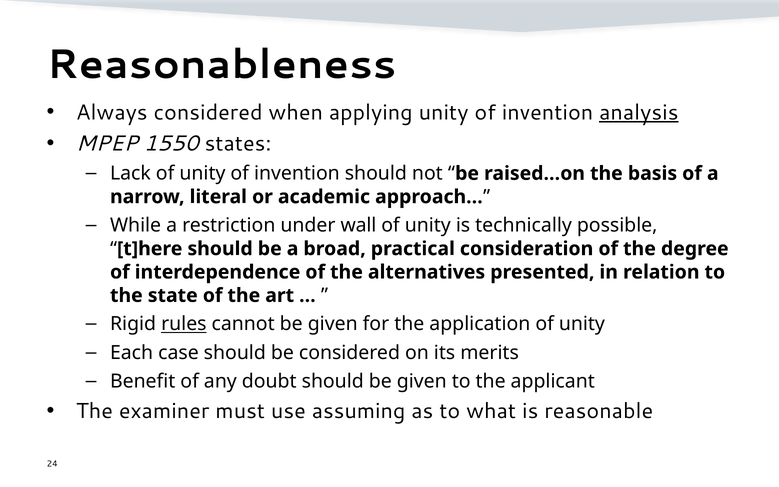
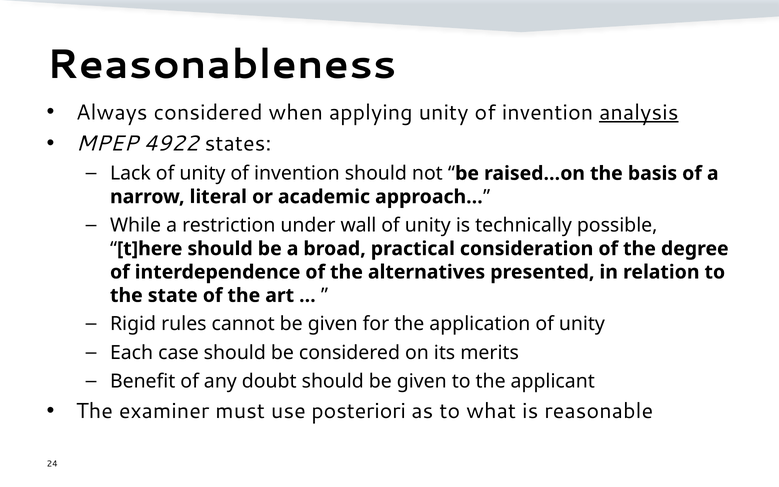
1550: 1550 -> 4922
rules underline: present -> none
assuming: assuming -> posteriori
